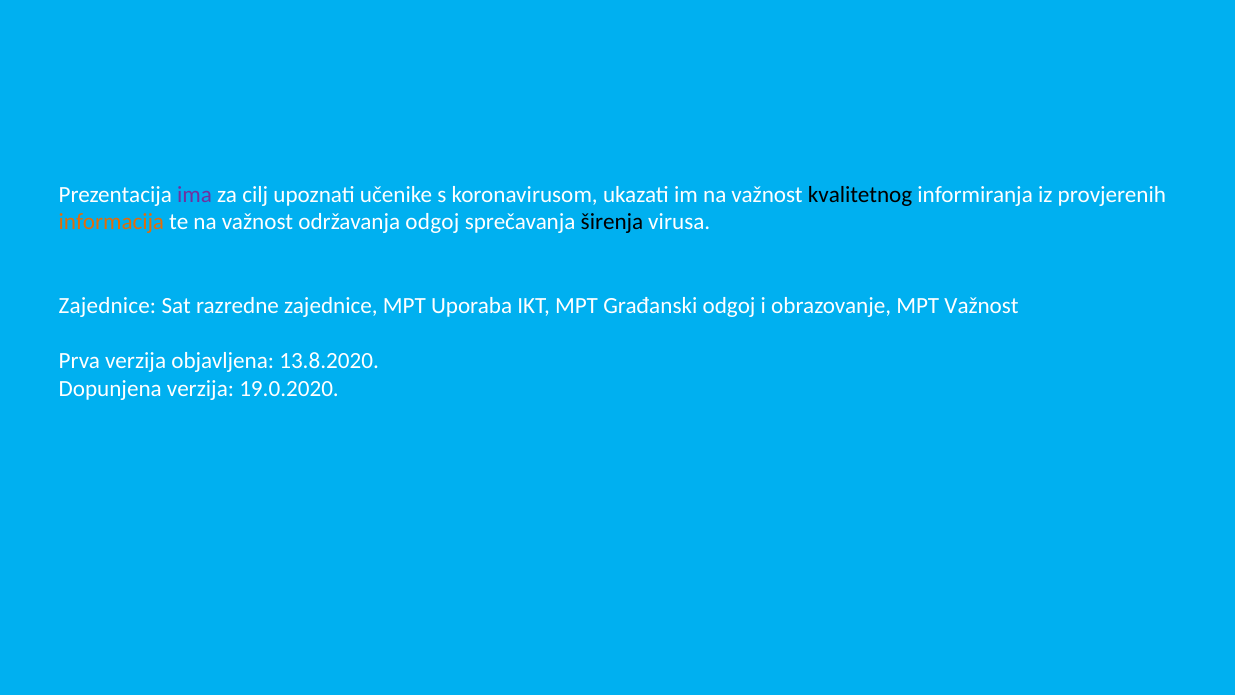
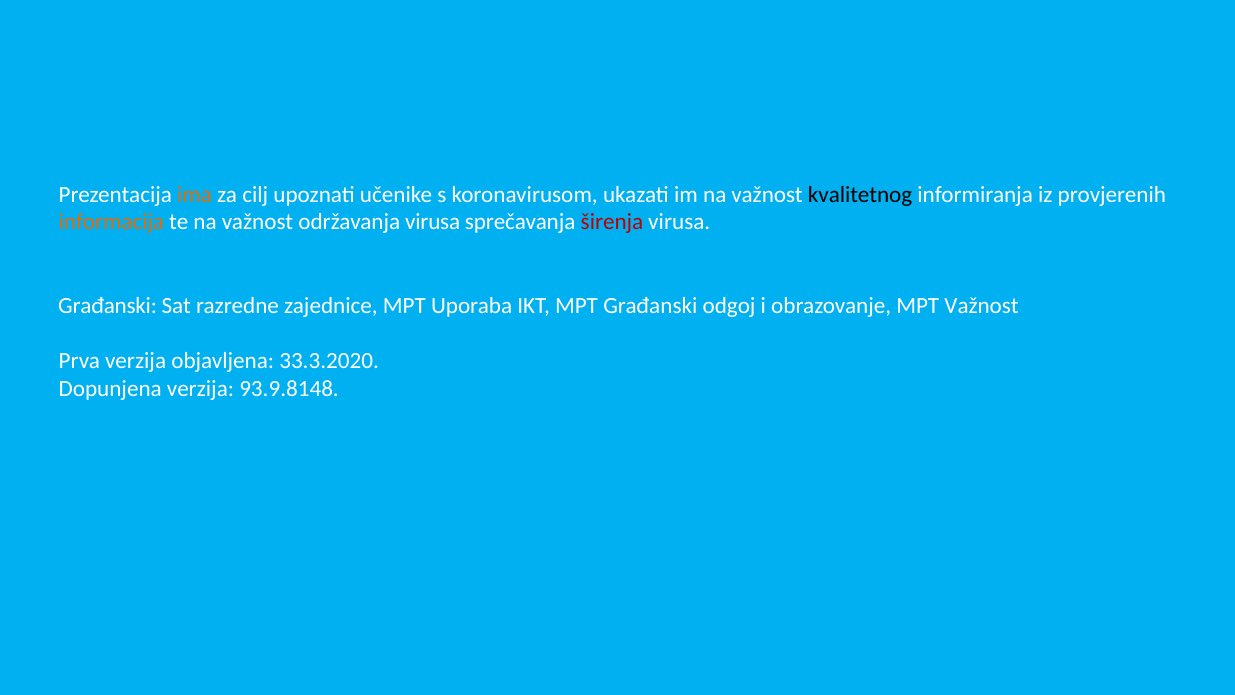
ima colour: purple -> orange
održavanja odgoj: odgoj -> virusa
širenja colour: black -> red
Zajednice at (107, 305): Zajednice -> Građanski
13.8.2020: 13.8.2020 -> 33.3.2020
19.0.2020: 19.0.2020 -> 93.9.8148
